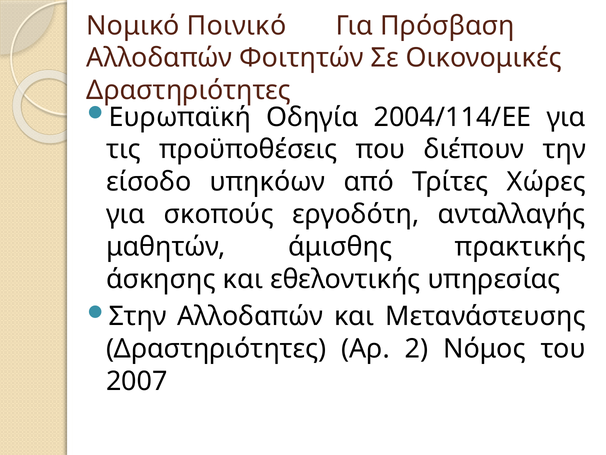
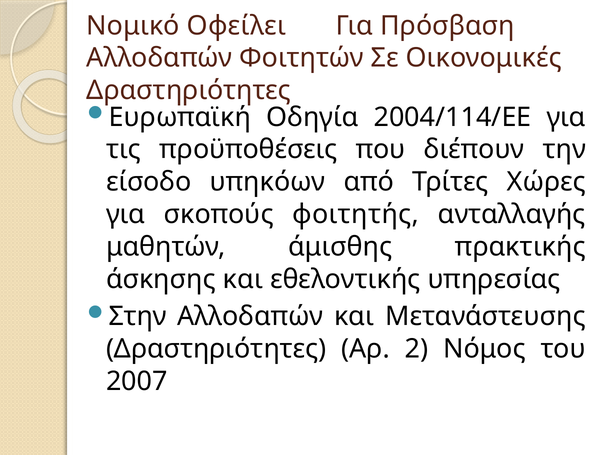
Ποινικό: Ποινικό -> Οφείλει
εργοδότη: εργοδότη -> φοιτητής
